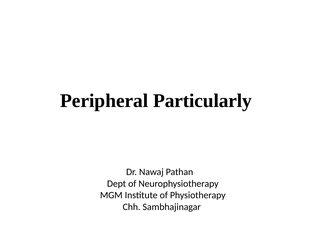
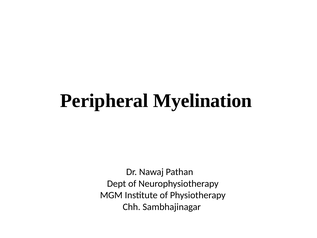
Particularly: Particularly -> Myelination
